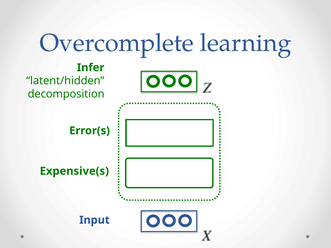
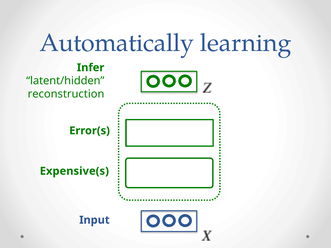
Overcomplete: Overcomplete -> Automatically
decomposition: decomposition -> reconstruction
